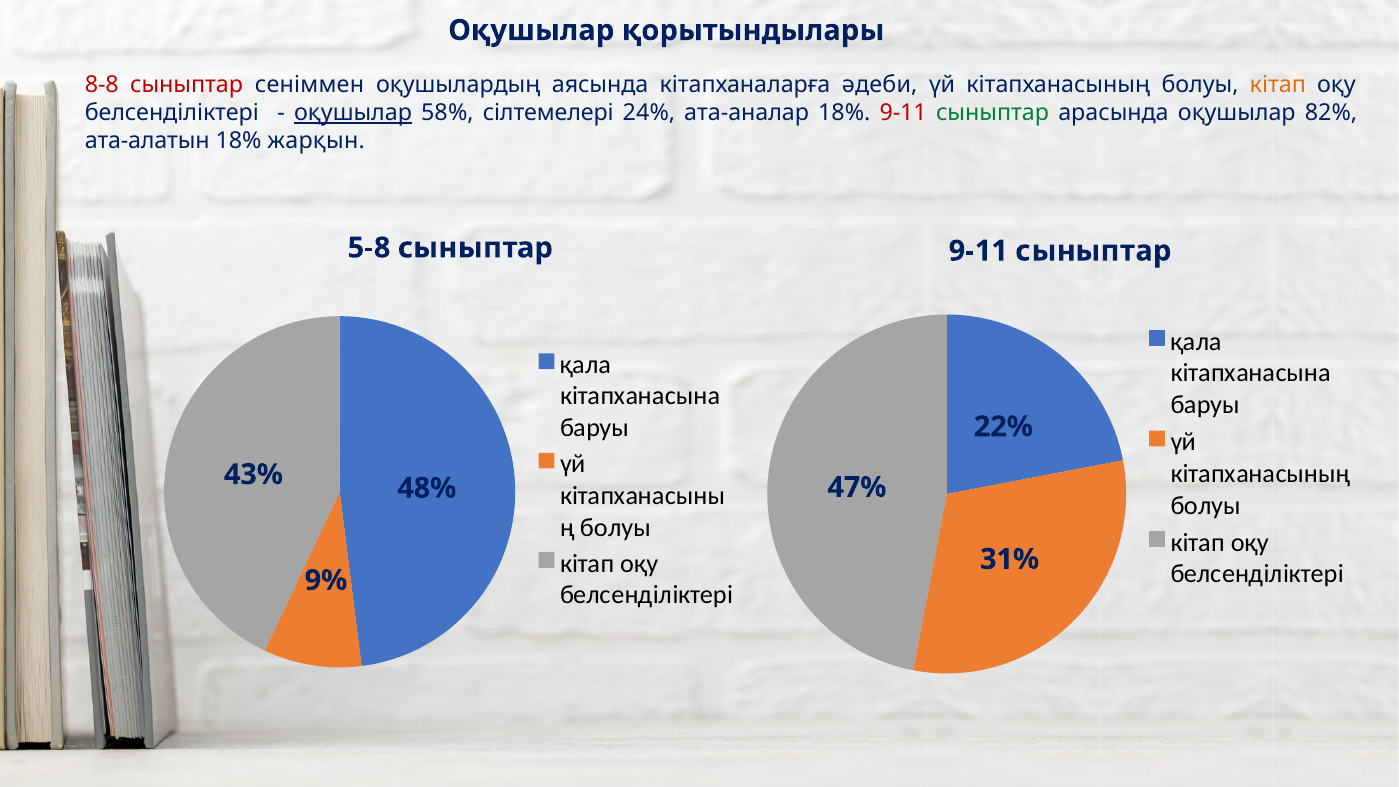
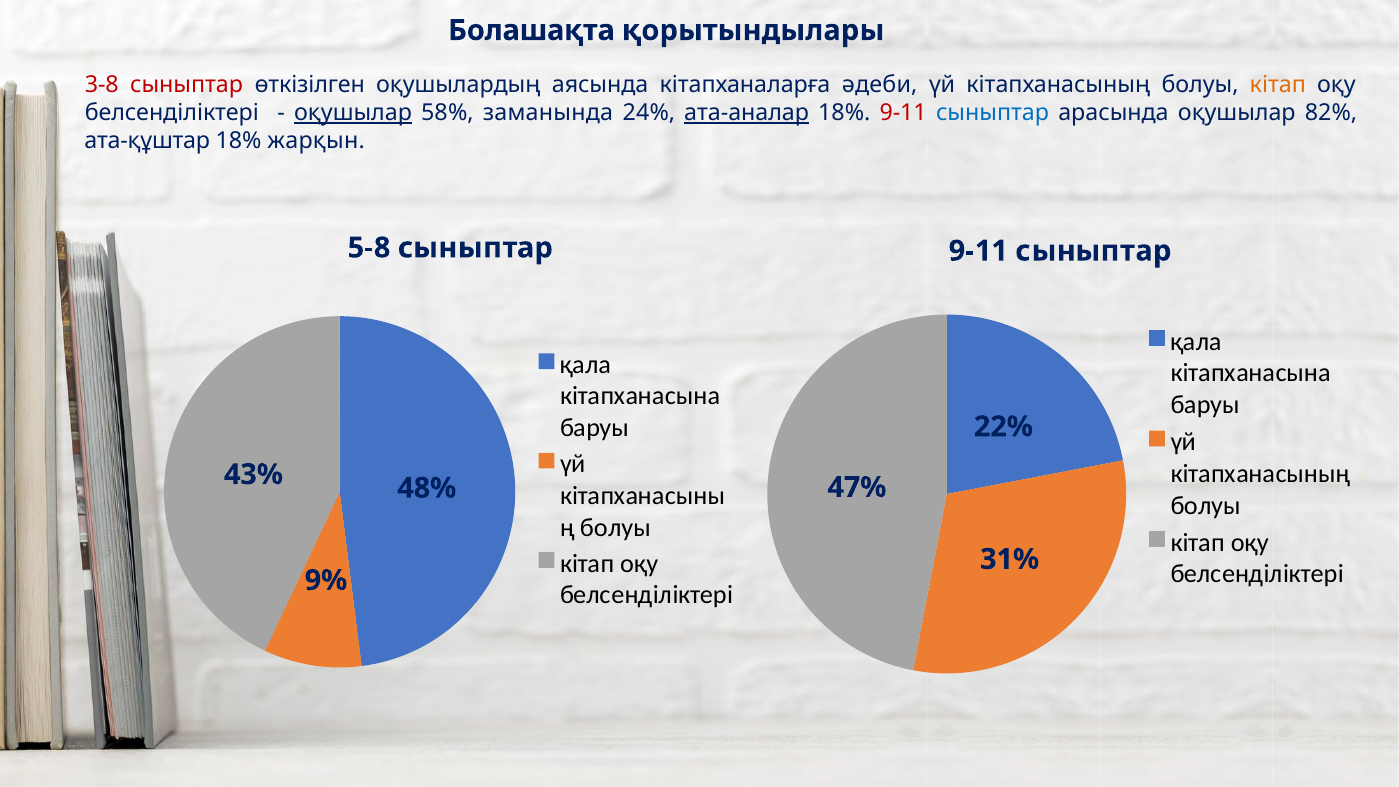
Оқушылар at (531, 30): Оқушылар -> Болашақта
8-8: 8-8 -> 3-8
сеніммен: сеніммен -> өткізілген
сілтемелері: сілтемелері -> заманында
ата-аналар underline: none -> present
сыныптар at (993, 113) colour: green -> blue
ата-алатын: ата-алатын -> ата-құштар
